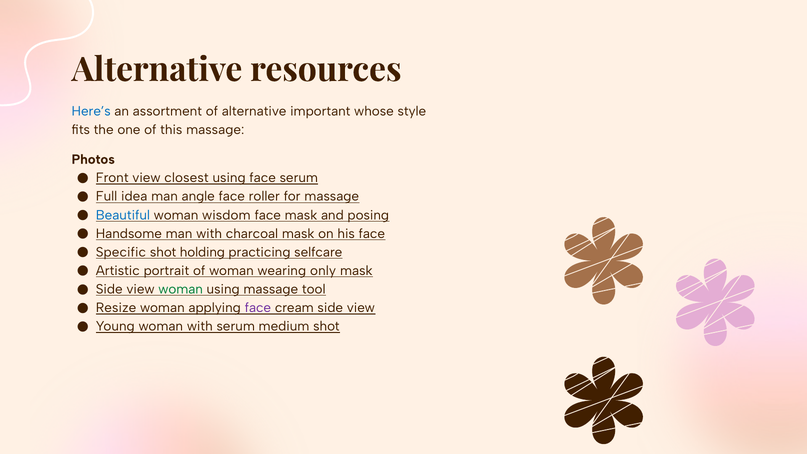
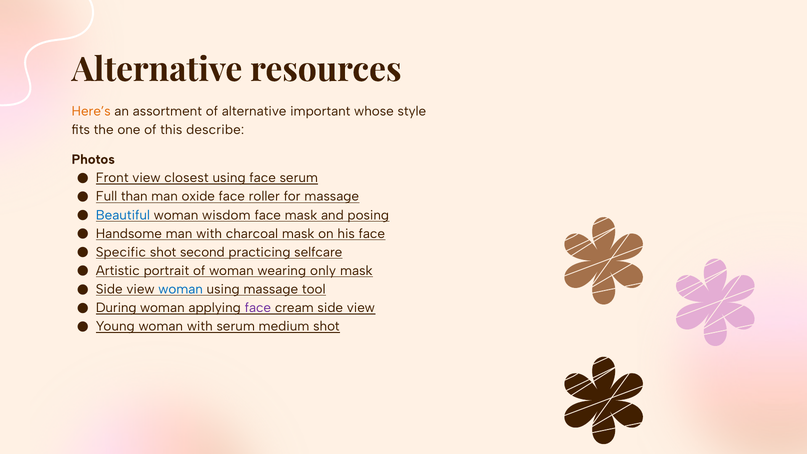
Here’s colour: blue -> orange
this massage: massage -> describe
idea: idea -> than
angle: angle -> oxide
holding: holding -> second
woman at (181, 289) colour: green -> blue
Resize: Resize -> During
